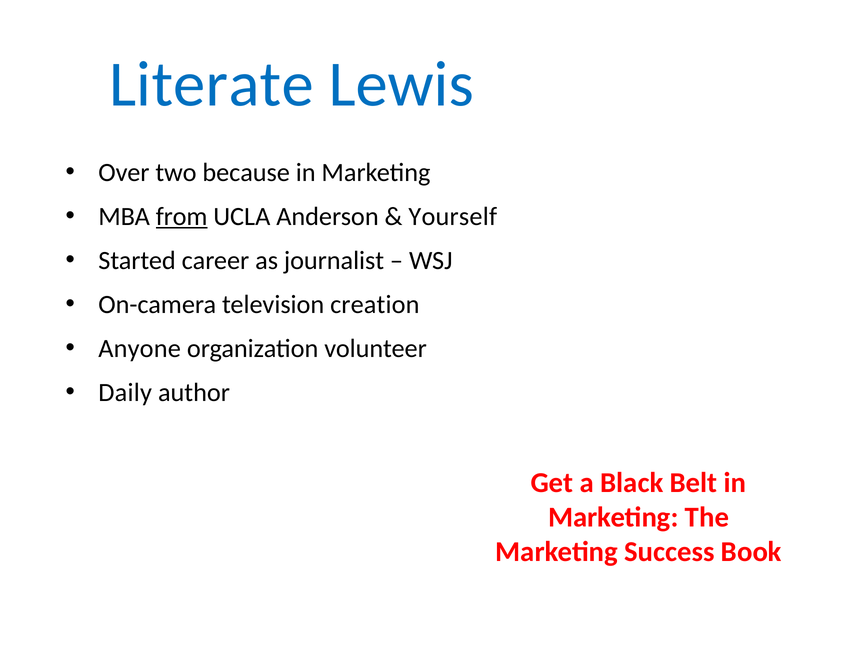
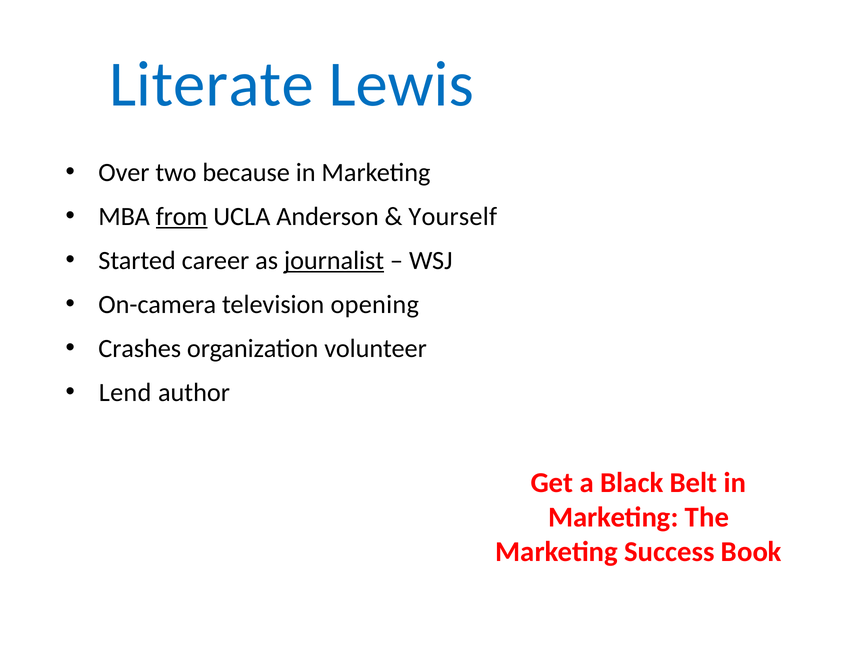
journalist underline: none -> present
creation: creation -> opening
Anyone: Anyone -> Crashes
Daily: Daily -> Lend
